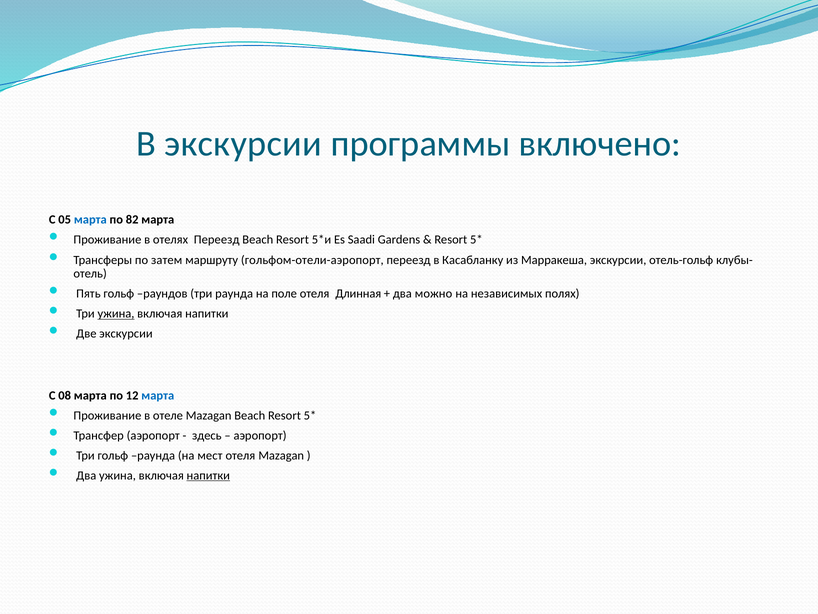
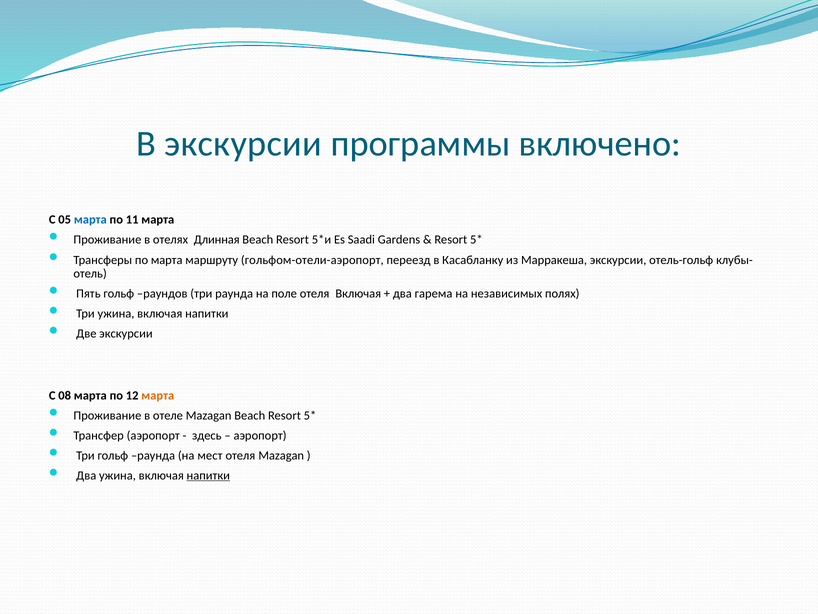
82: 82 -> 11
отелях Переезд: Переезд -> Длинная
по затем: затем -> марта
отеля Длинная: Длинная -> Включая
можно: можно -> гарема
ужина at (116, 314) underline: present -> none
марта at (158, 395) colour: blue -> orange
